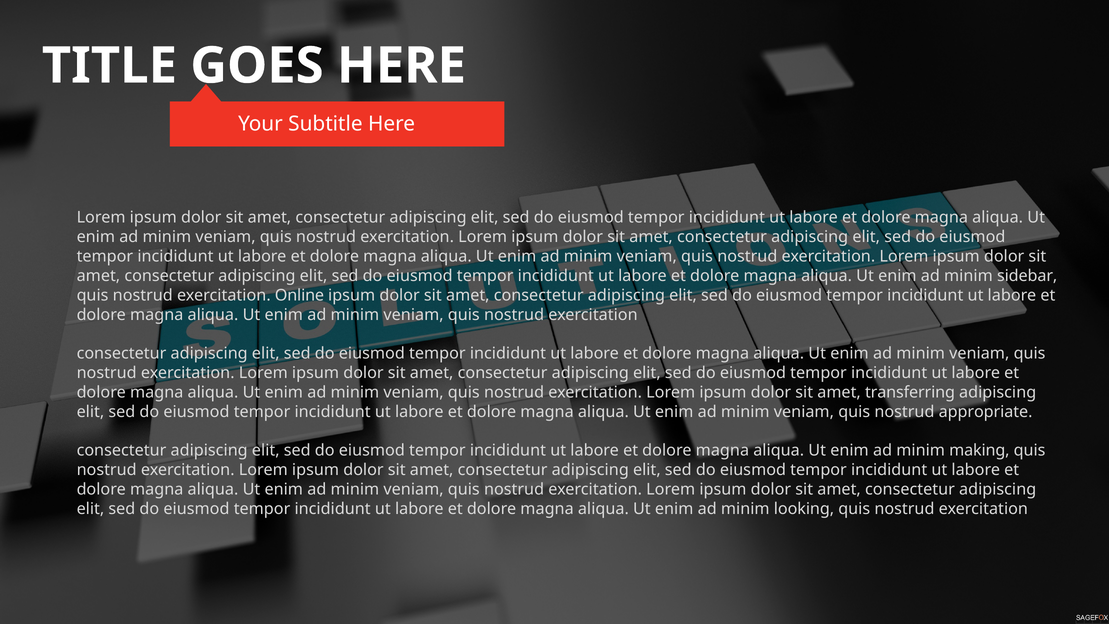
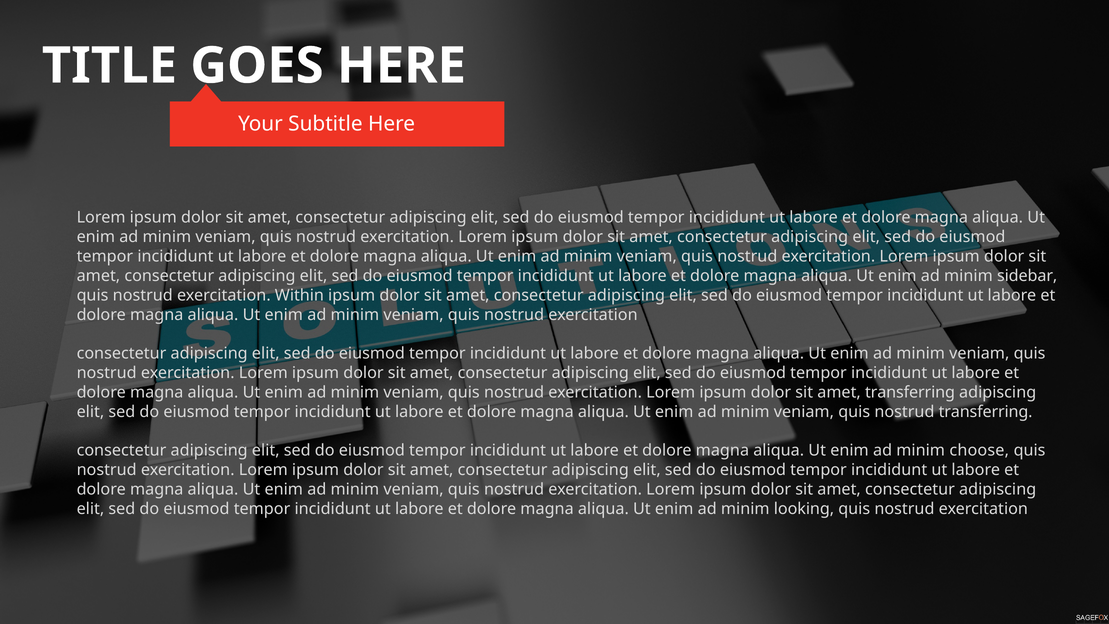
Online: Online -> Within
nostrud appropriate: appropriate -> transferring
making: making -> choose
